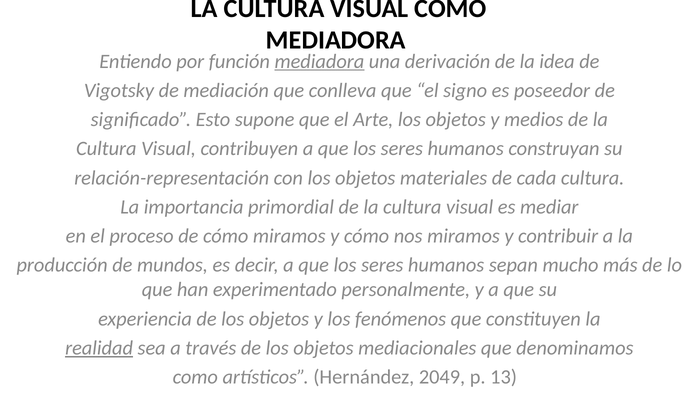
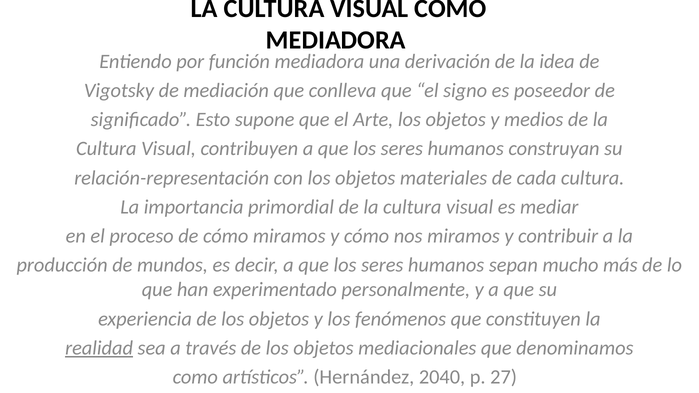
mediadora at (319, 61) underline: present -> none
2049: 2049 -> 2040
13: 13 -> 27
